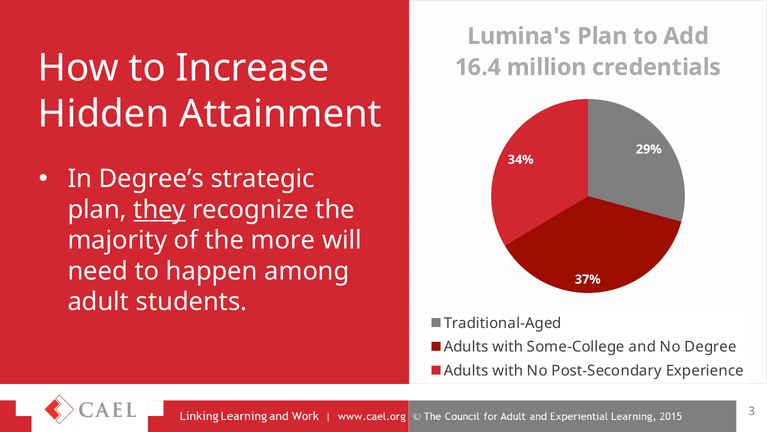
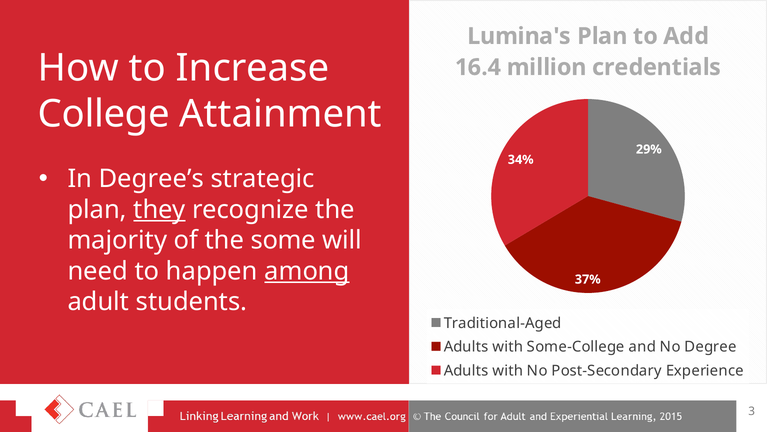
Hidden: Hidden -> College
more: more -> some
among underline: none -> present
